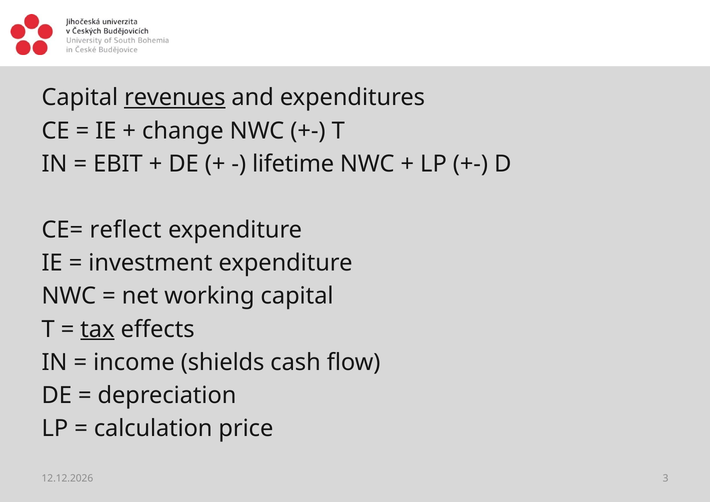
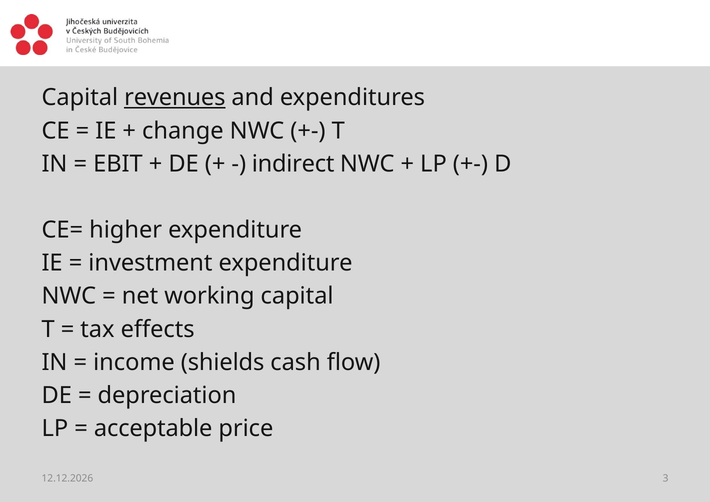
lifetime: lifetime -> indirect
reflect: reflect -> higher
tax underline: present -> none
calculation: calculation -> acceptable
